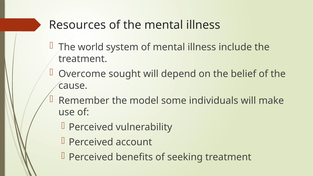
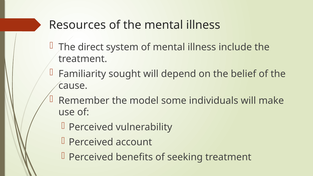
world: world -> direct
Overcome: Overcome -> Familiarity
